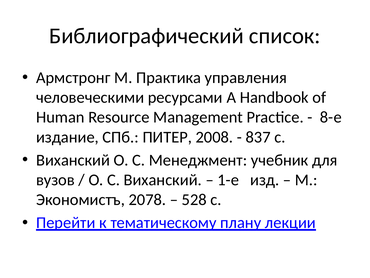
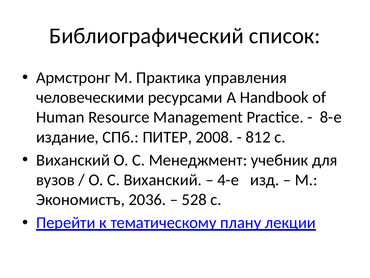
837: 837 -> 812
1-е: 1-е -> 4-е
2078: 2078 -> 2036
